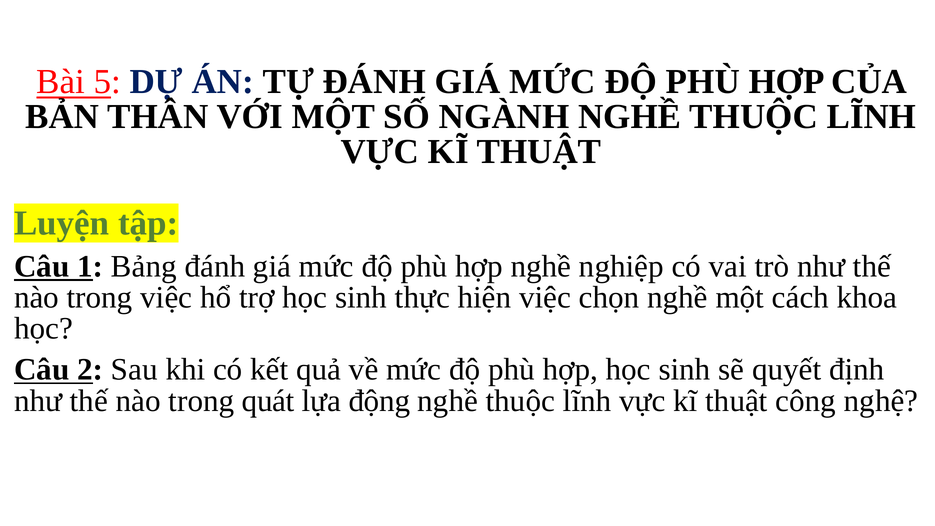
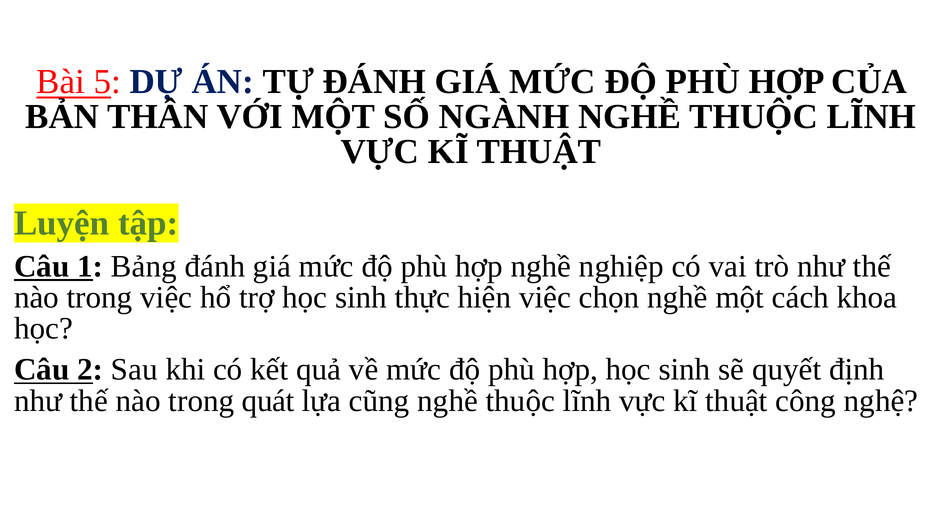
động: động -> cũng
